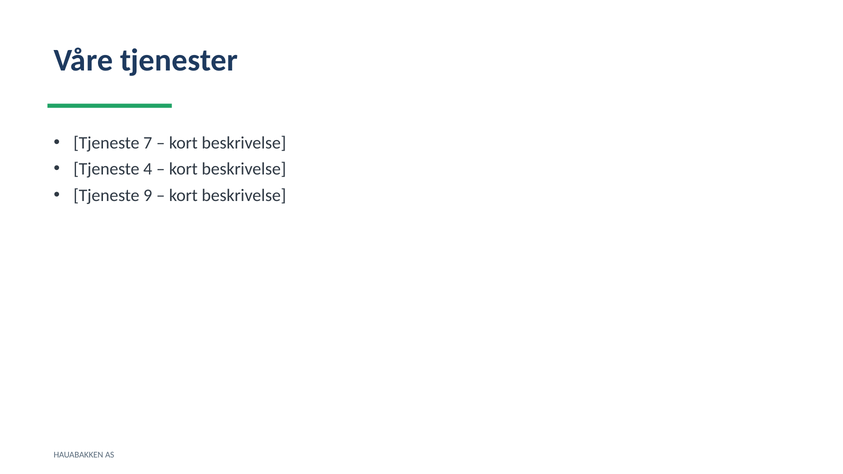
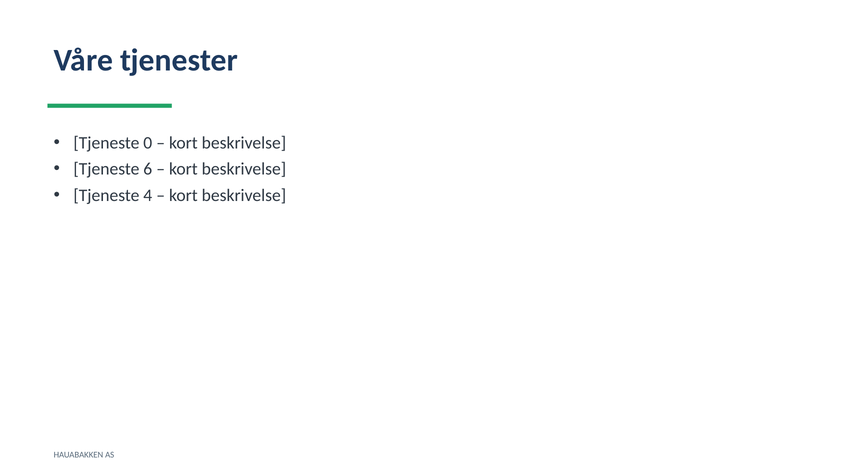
7: 7 -> 0
4: 4 -> 6
9: 9 -> 4
